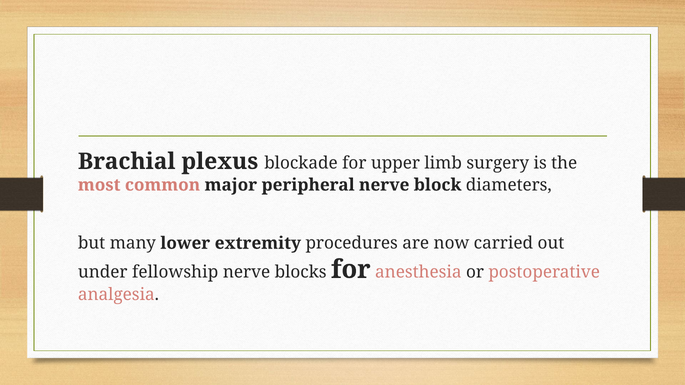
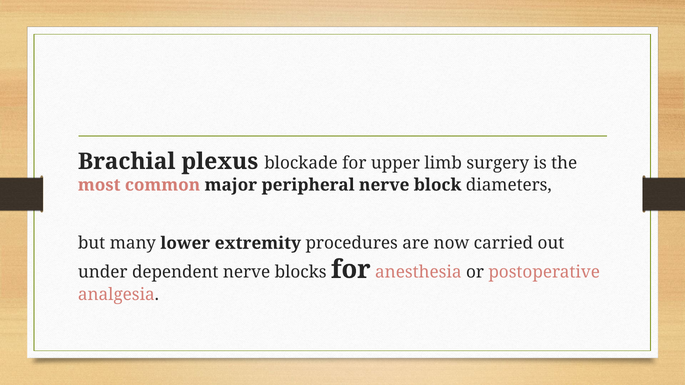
fellowship: fellowship -> dependent
